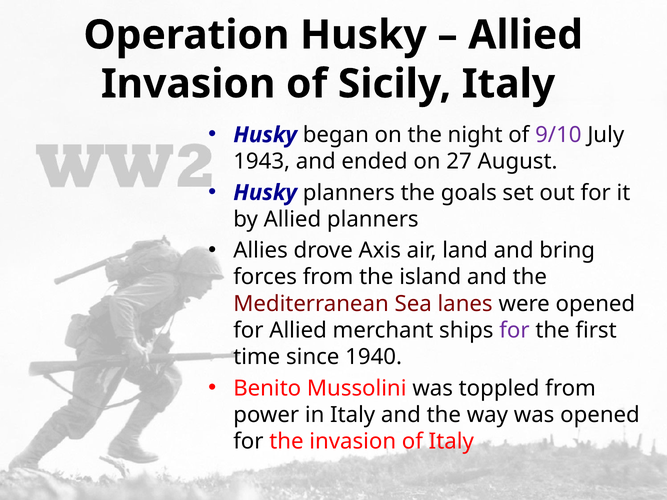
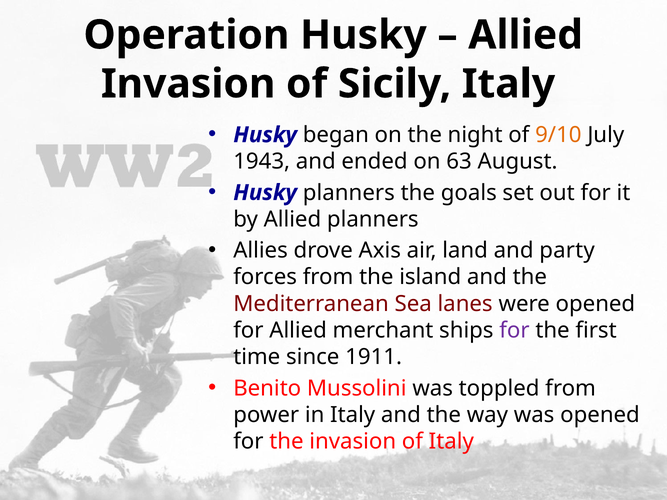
9/10 colour: purple -> orange
27: 27 -> 63
bring: bring -> party
1940: 1940 -> 1911
